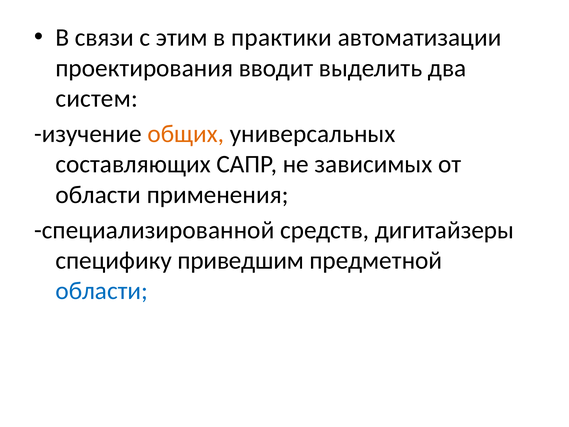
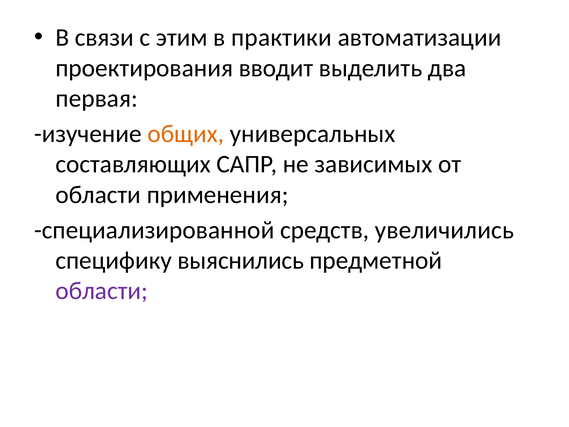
систем: систем -> первая
дигитайзеры: дигитайзеры -> увеличились
приведшим: приведшим -> выяснились
области at (102, 291) colour: blue -> purple
